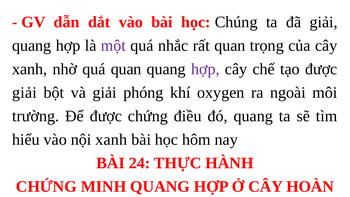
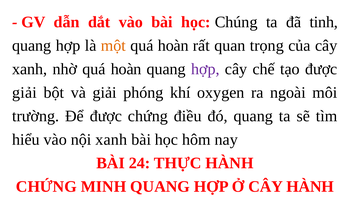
đã giải: giải -> tinh
một colour: purple -> orange
nhắc at (173, 46): nhắc -> hoàn
nhờ quá quan: quan -> hoàn
CÂY HOÀN: HOÀN -> HÀNH
